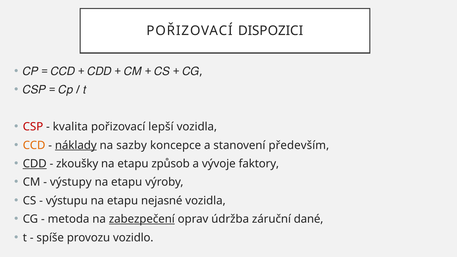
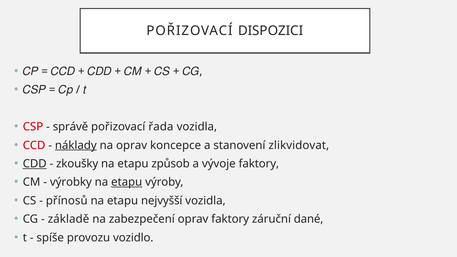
kvalita: kvalita -> správě
lepší: lepší -> řada
CCD colour: orange -> red
na sazby: sazby -> oprav
především: především -> zlikvidovat
výstupy: výstupy -> výrobky
etapu at (127, 182) underline: none -> present
výstupu: výstupu -> přínosů
nejasné: nejasné -> nejvyšší
metoda: metoda -> základě
zabezpečení underline: present -> none
oprav údržba: údržba -> faktory
